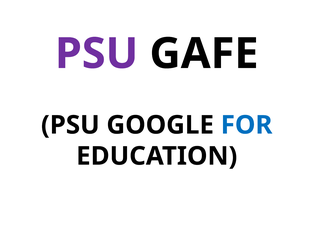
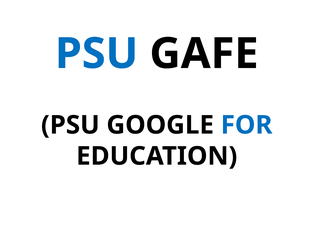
PSU at (97, 54) colour: purple -> blue
